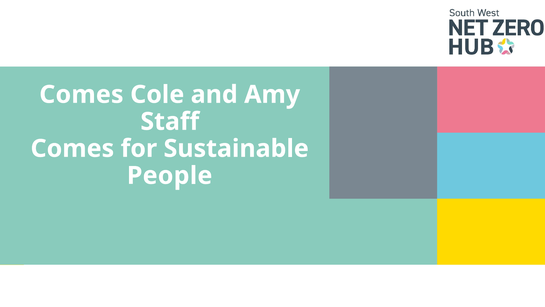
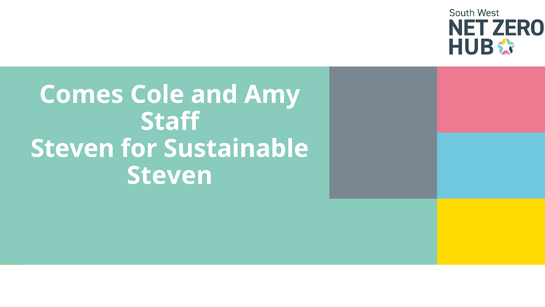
Comes at (72, 148): Comes -> Steven
People at (170, 175): People -> Steven
